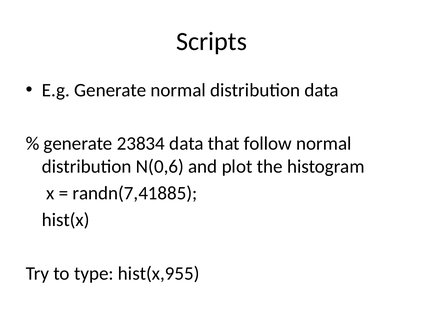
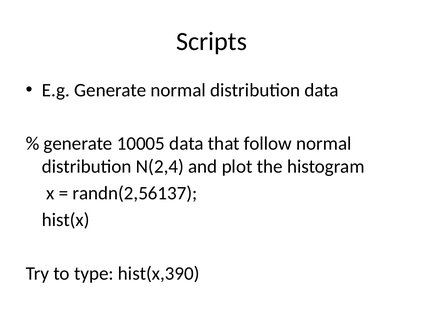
23834: 23834 -> 10005
N(0,6: N(0,6 -> N(2,4
randn(7,41885: randn(7,41885 -> randn(2,56137
hist(x,955: hist(x,955 -> hist(x,390
